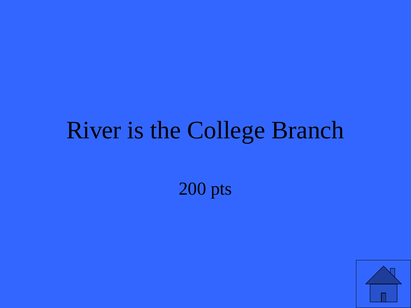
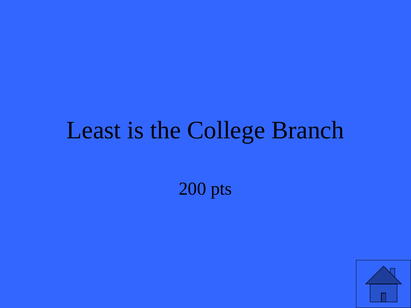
River: River -> Least
